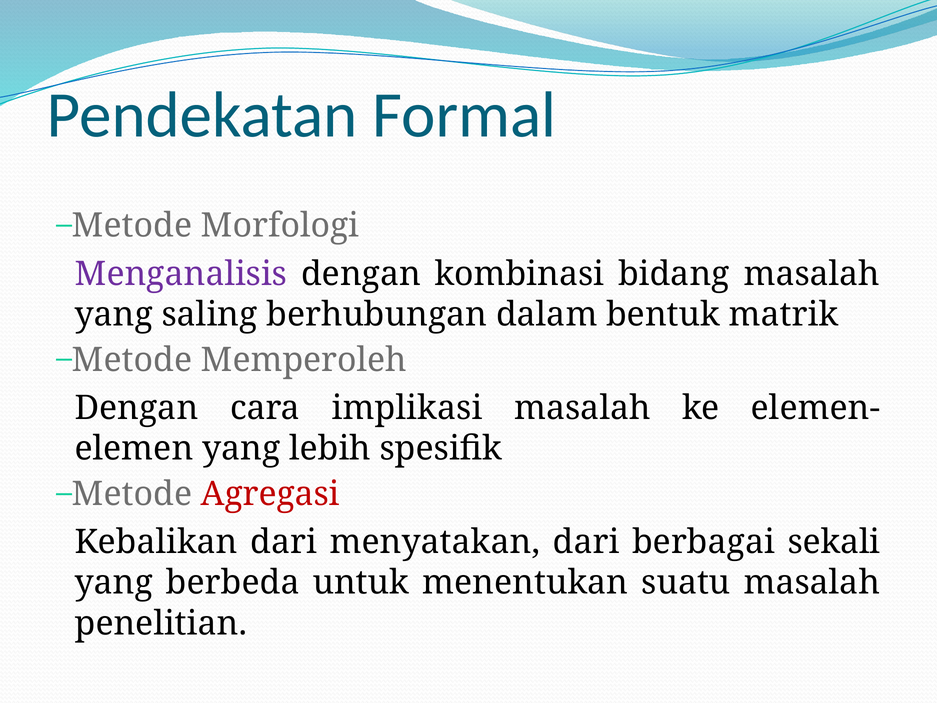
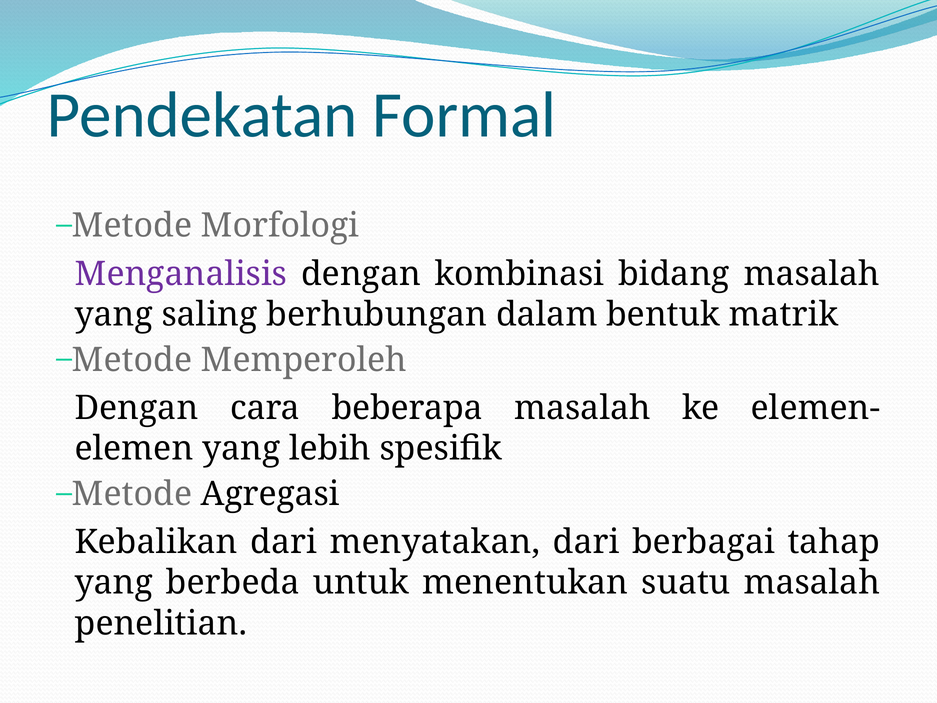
implikasi: implikasi -> beberapa
Agregasi colour: red -> black
sekali: sekali -> tahap
